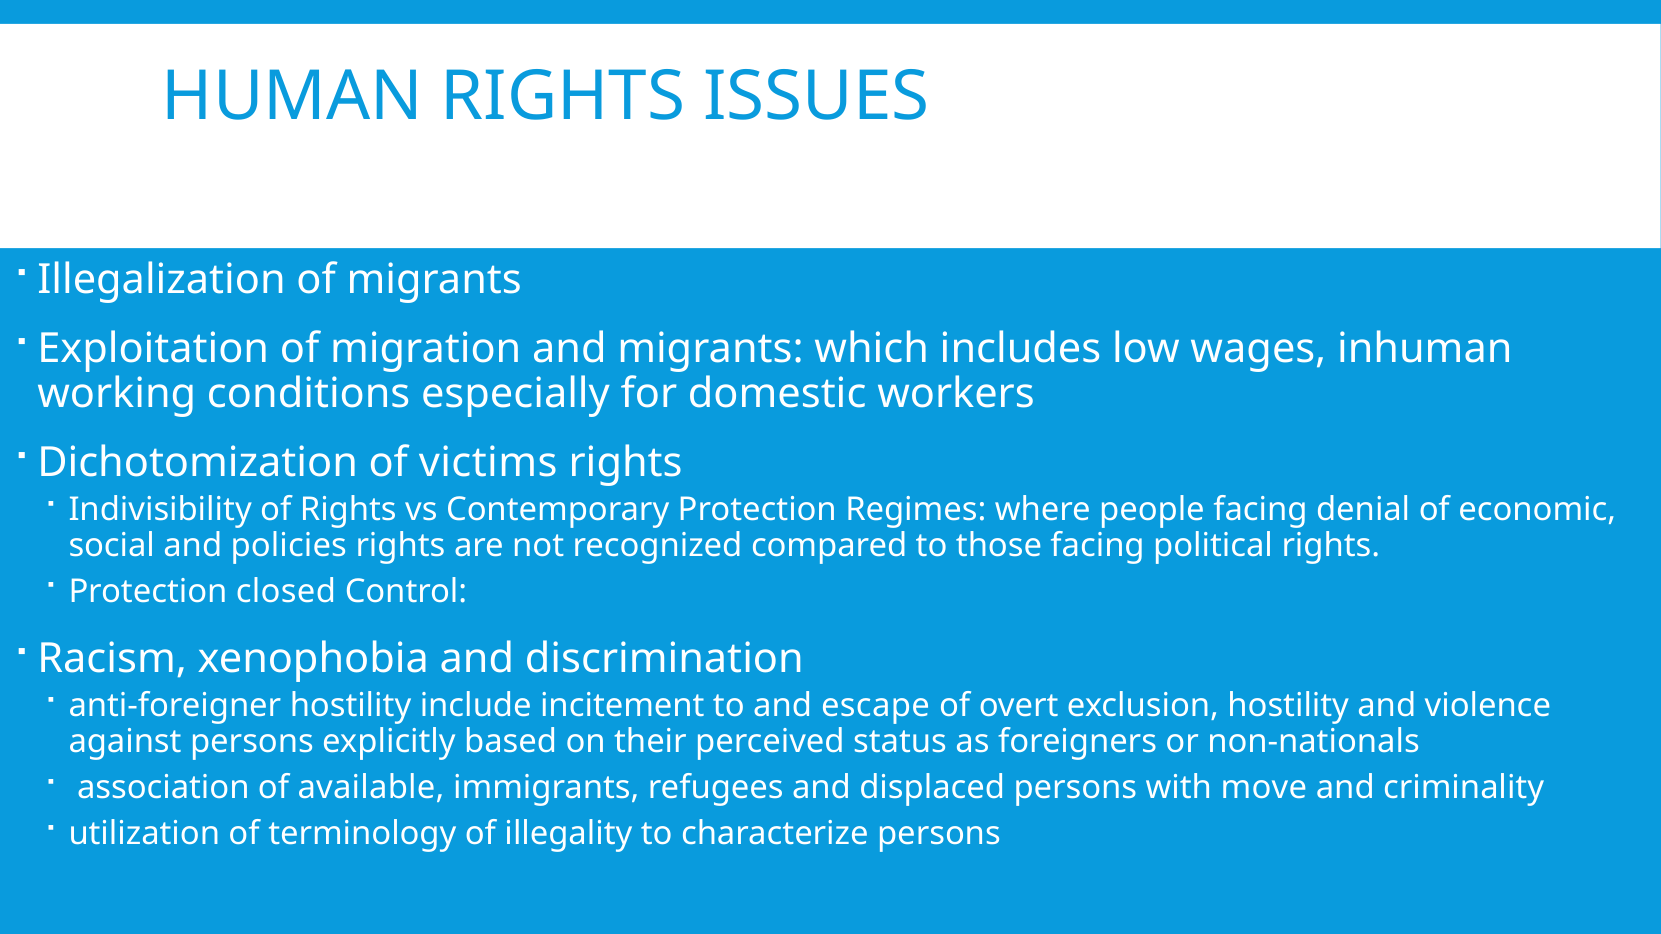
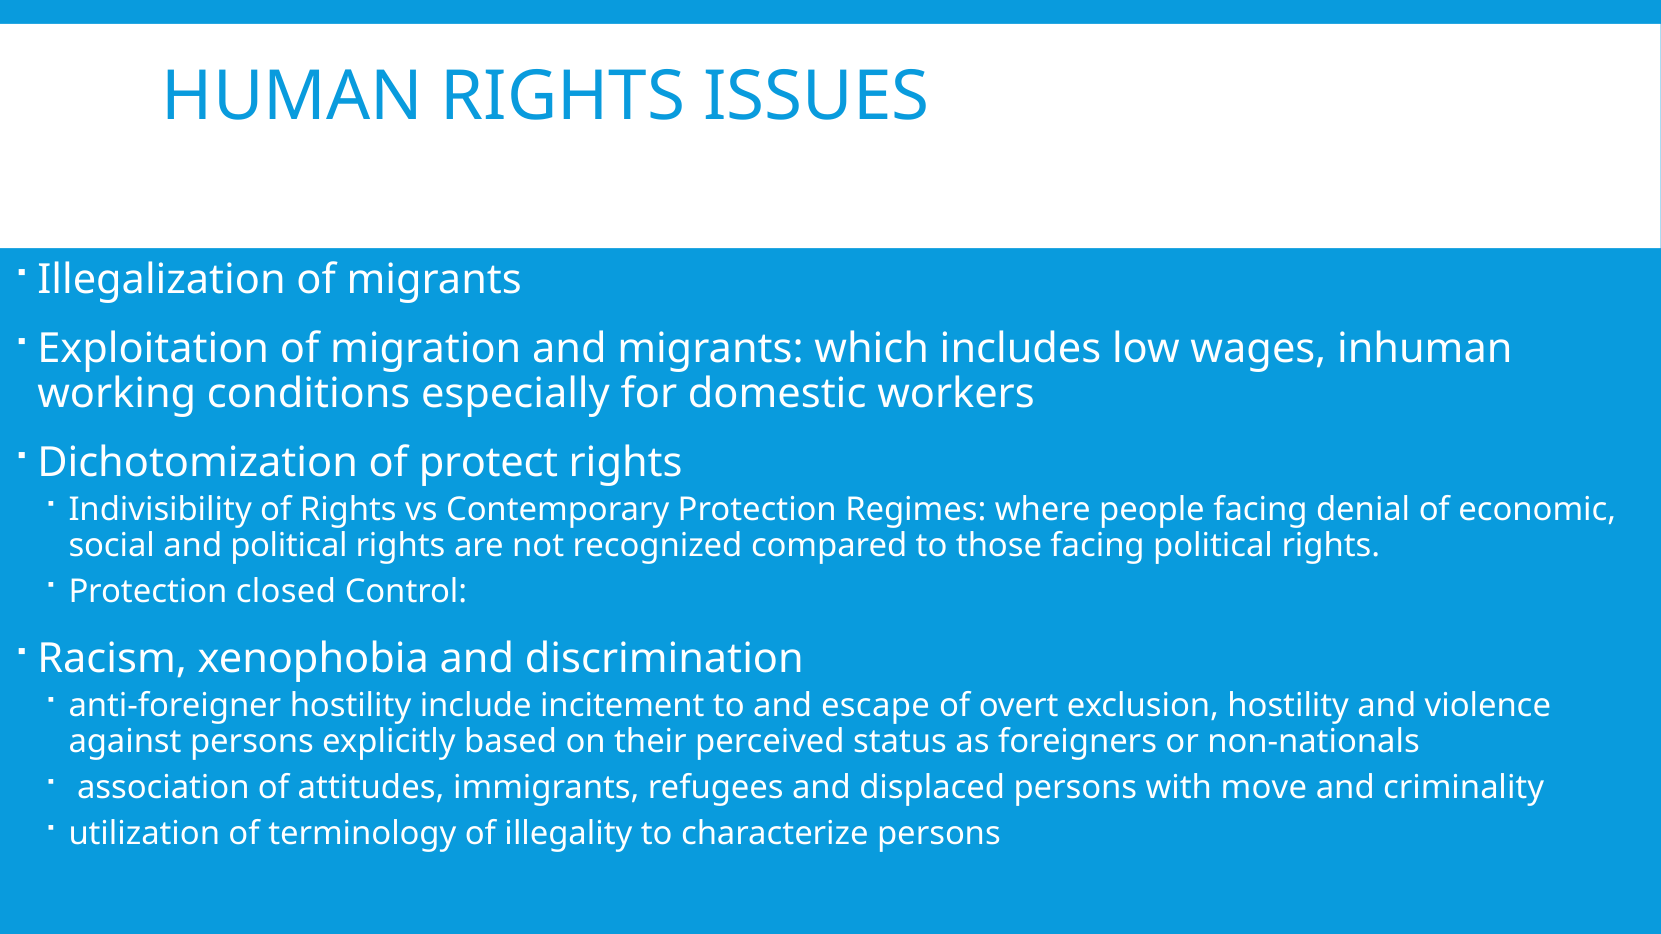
victims: victims -> protect
and policies: policies -> political
available: available -> attitudes
